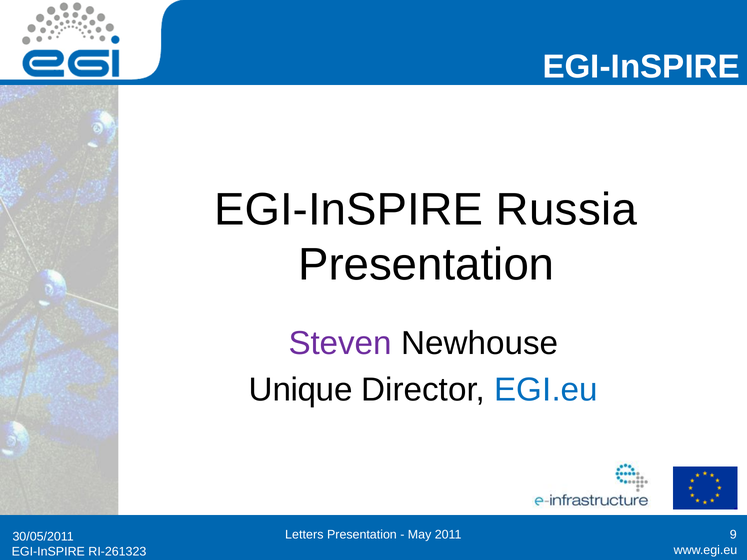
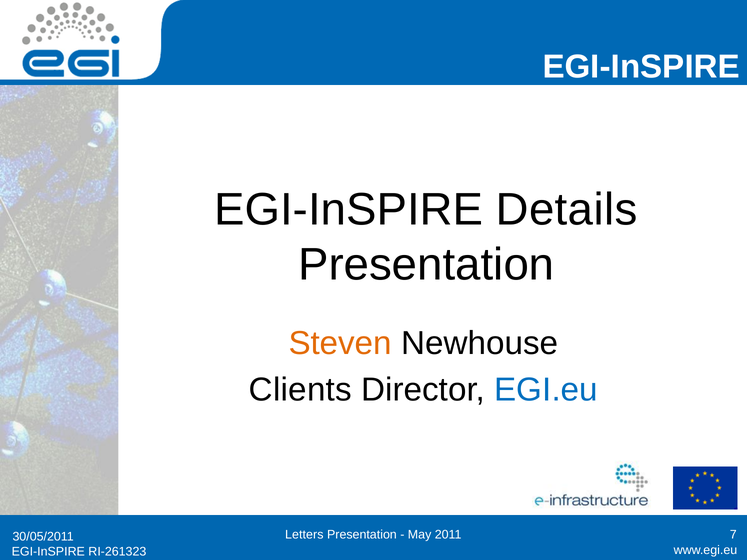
Russia: Russia -> Details
Steven colour: purple -> orange
Unique: Unique -> Clients
9: 9 -> 7
